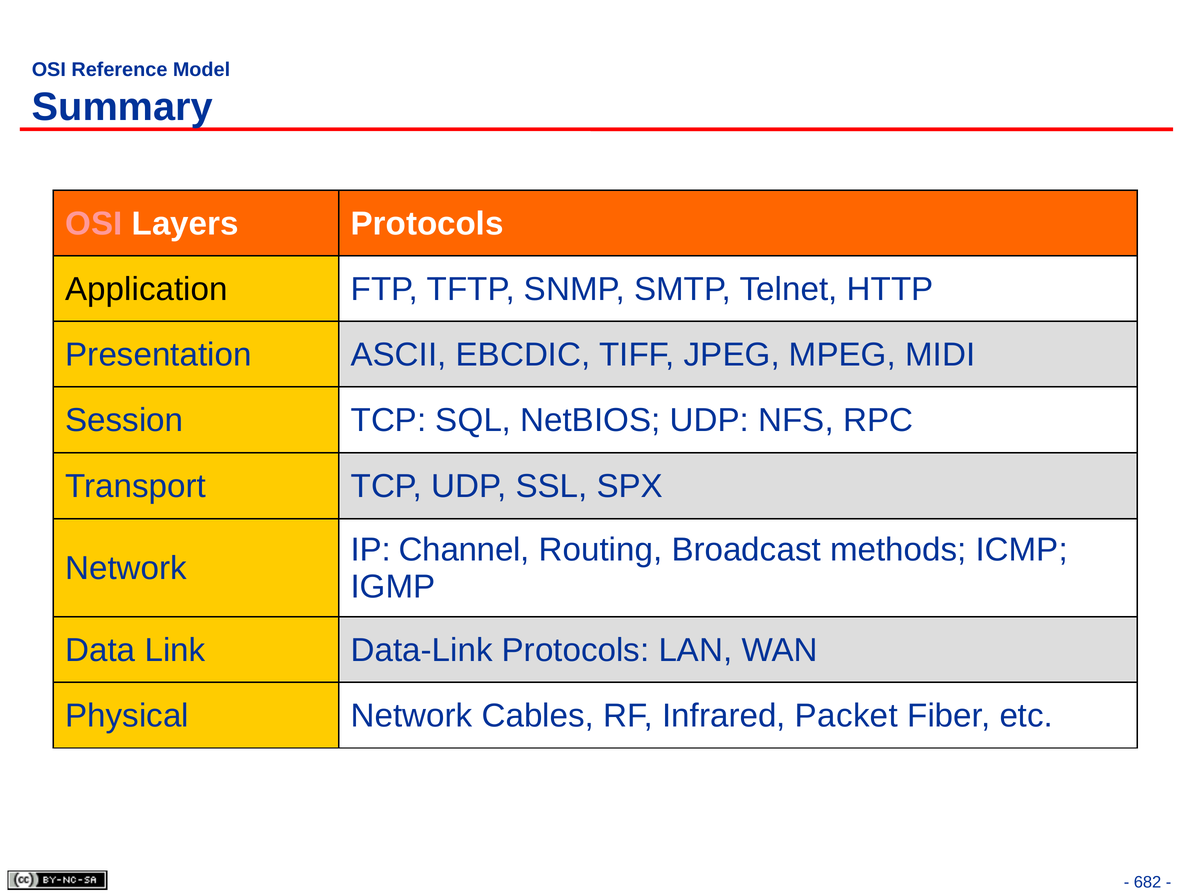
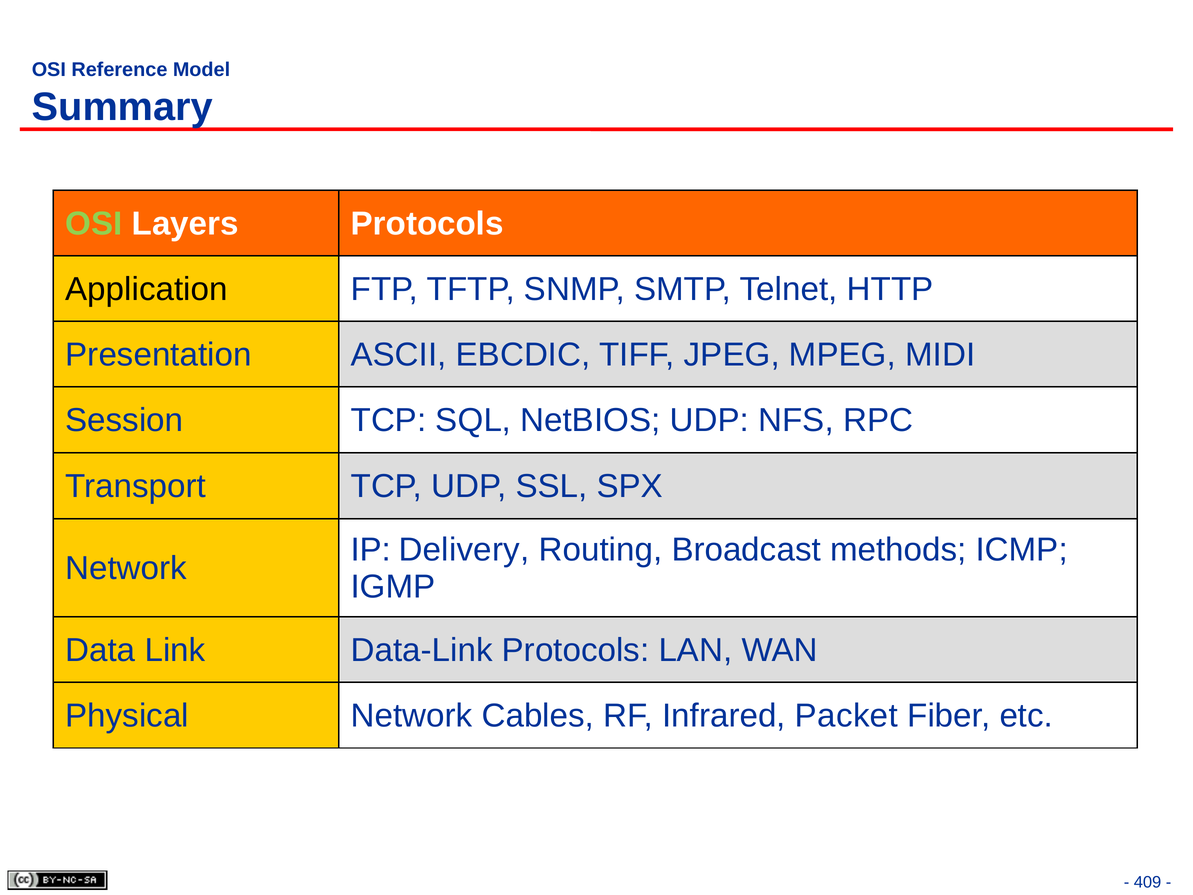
OSI at (94, 224) colour: pink -> light green
Channel: Channel -> Delivery
682: 682 -> 409
